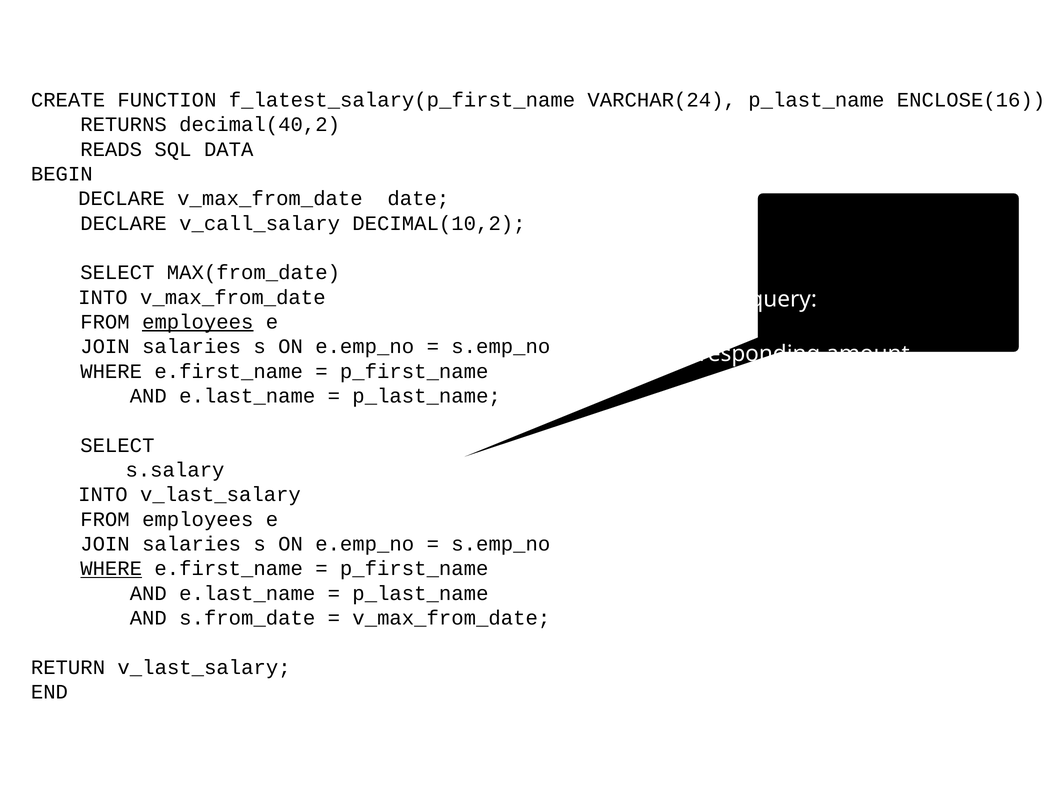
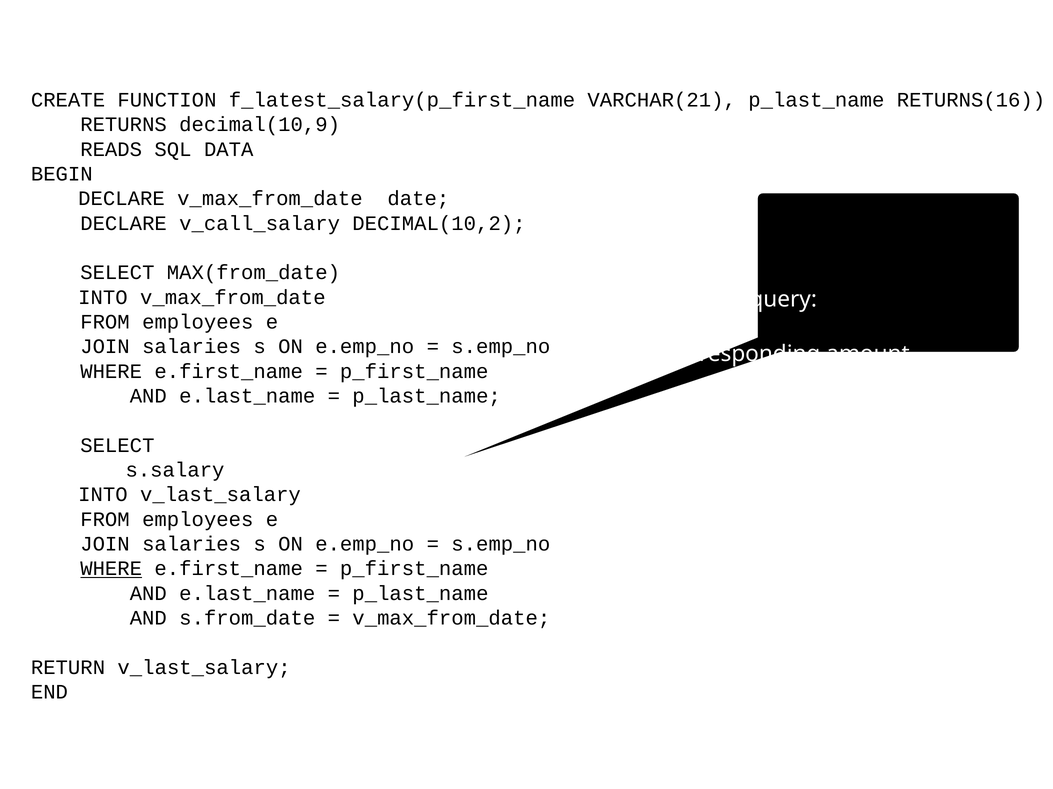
VARCHAR(24: VARCHAR(24 -> VARCHAR(21
ENCLOSE(16: ENCLOSE(16 -> RETURNS(16
decimal(40,2: decimal(40,2 -> decimal(10,9
employees at (198, 322) underline: present -> none
